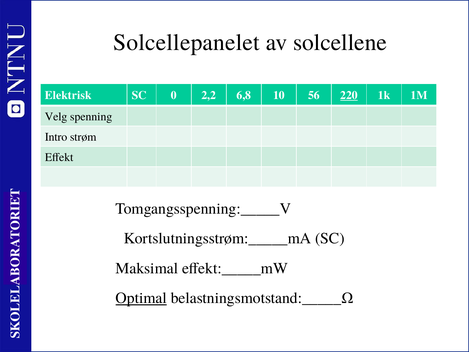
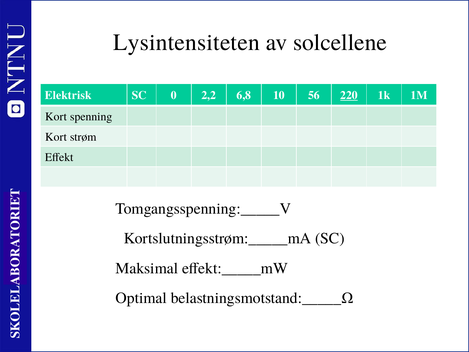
Solcellepanelet: Solcellepanelet -> Lysintensiteten
Velg at (56, 116): Velg -> Kort
Intro at (56, 137): Intro -> Kort
Optimal underline: present -> none
